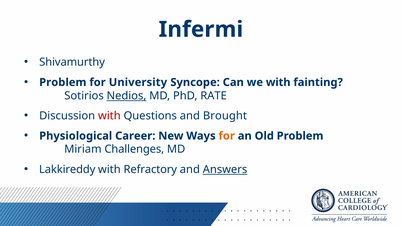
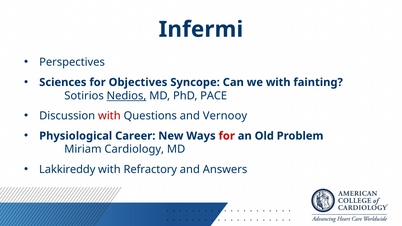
Shivamurthy: Shivamurthy -> Perspectives
Problem at (63, 82): Problem -> Sciences
University: University -> Objectives
RATE: RATE -> PACE
Brought: Brought -> Vernooy
for at (227, 136) colour: orange -> red
Challenges: Challenges -> Cardiology
Answers underline: present -> none
